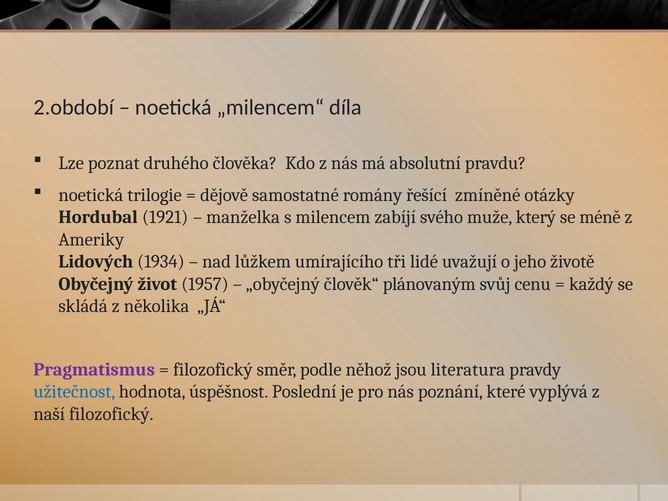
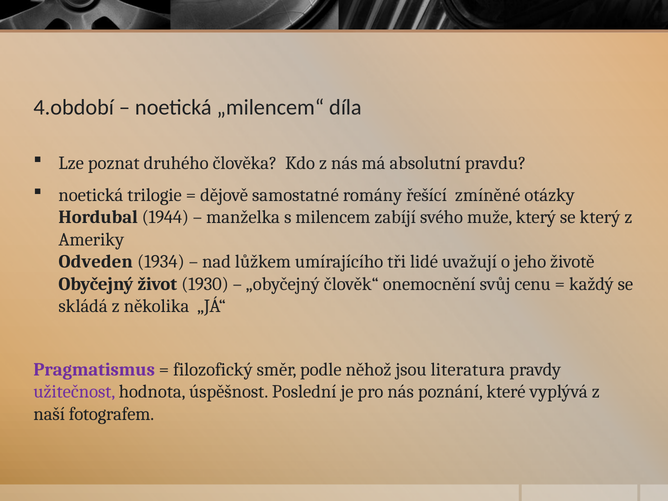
2.období: 2.období -> 4.období
1921: 1921 -> 1944
se méně: méně -> který
Lidových: Lidových -> Odveden
1957: 1957 -> 1930
plánovaným: plánovaným -> onemocnění
užitečnost colour: blue -> purple
naší filozofický: filozofický -> fotografem
